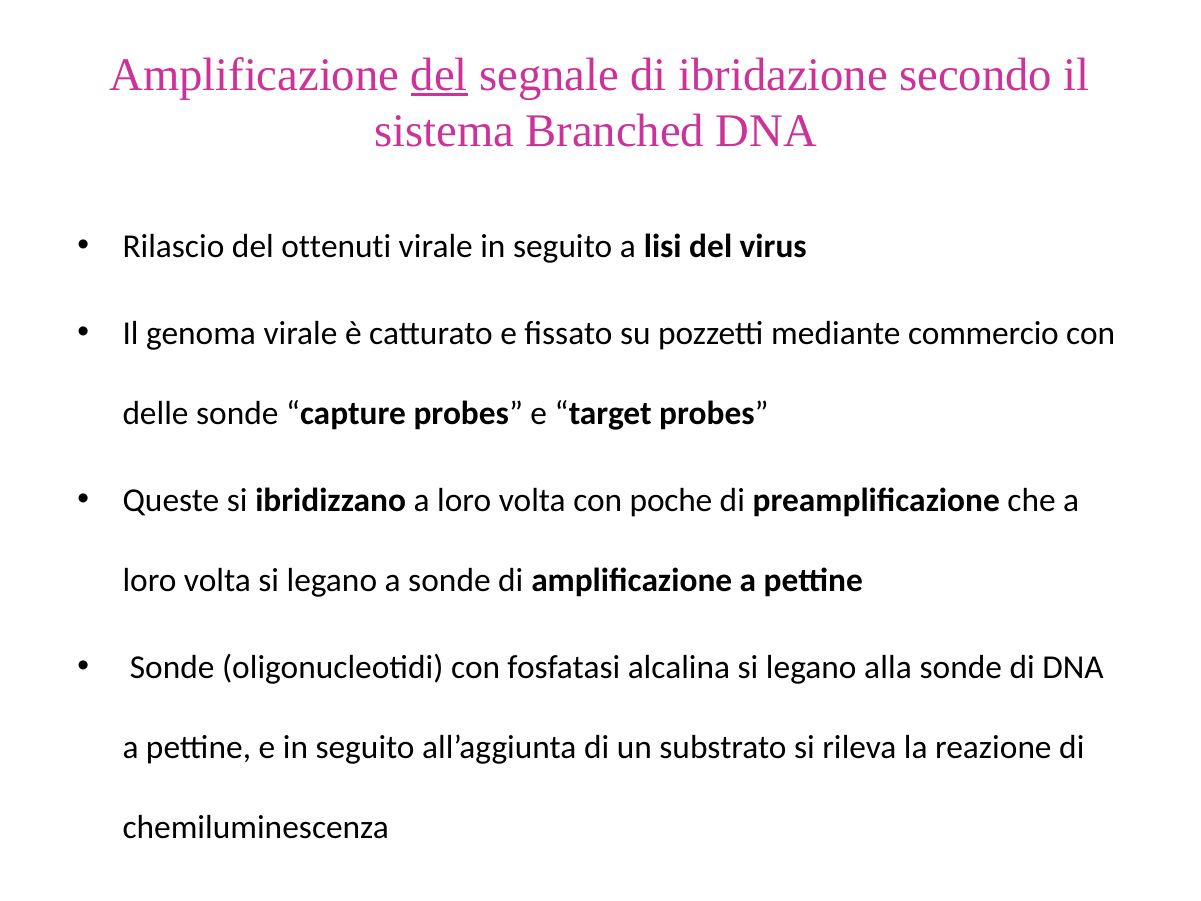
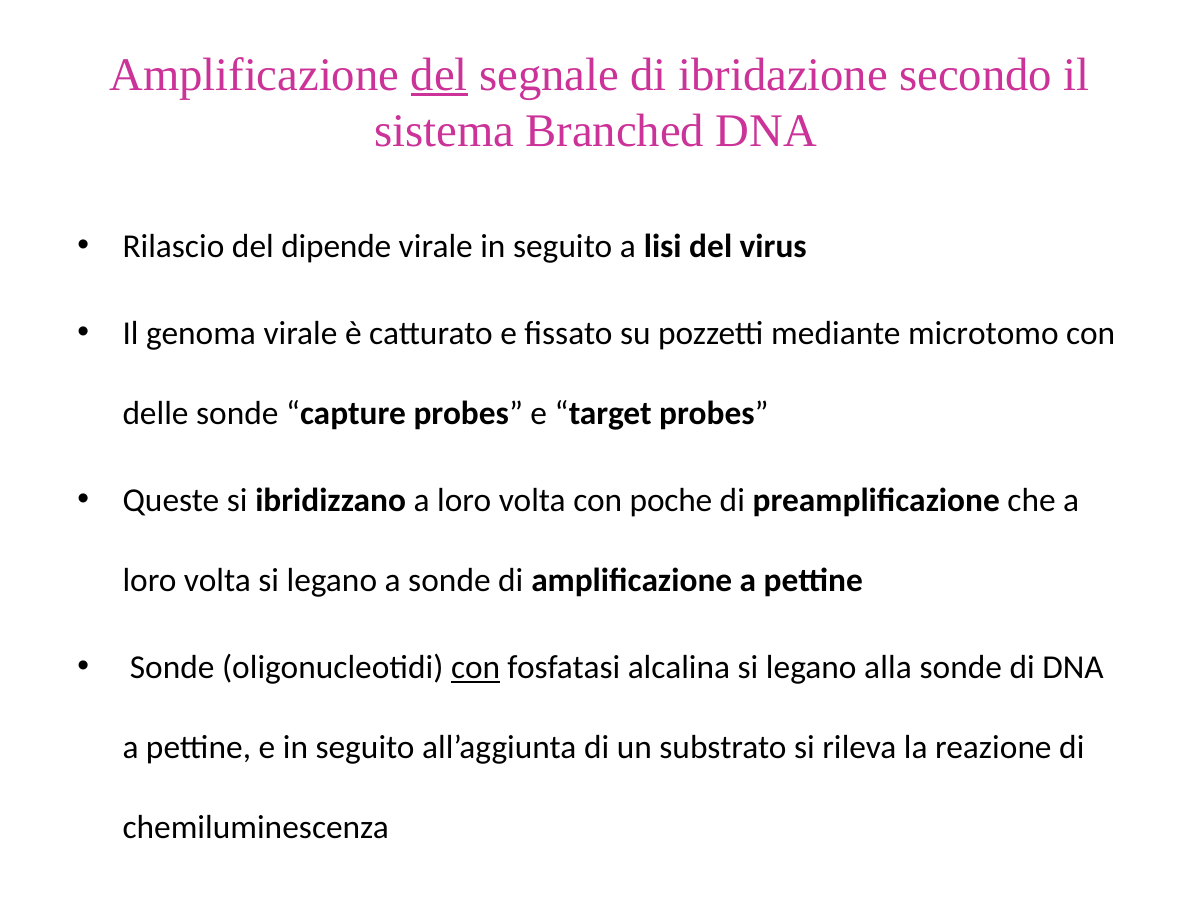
ottenuti: ottenuti -> dipende
commercio: commercio -> microtomo
con at (476, 667) underline: none -> present
